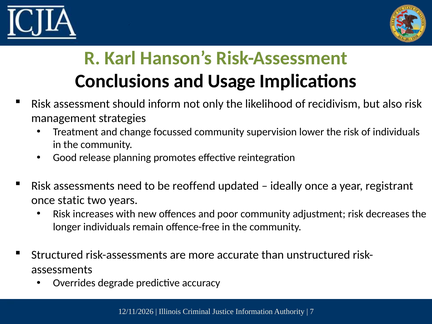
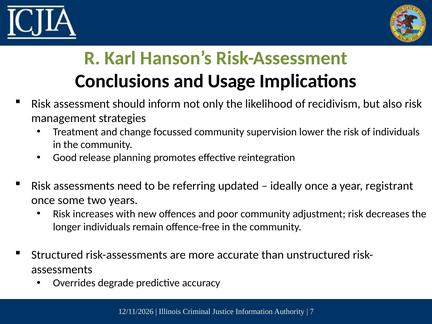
reoffend: reoffend -> referring
static: static -> some
